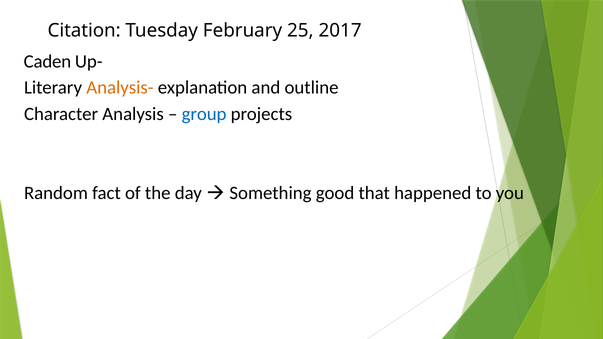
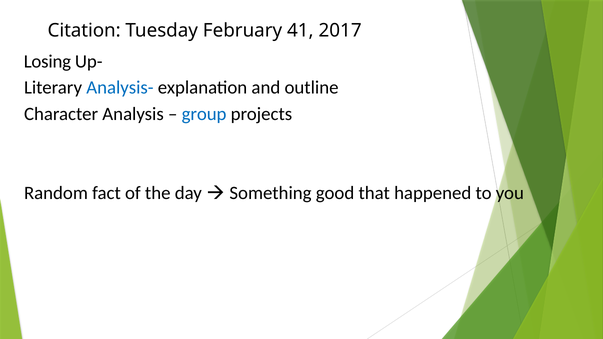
25: 25 -> 41
Caden: Caden -> Losing
Analysis- colour: orange -> blue
